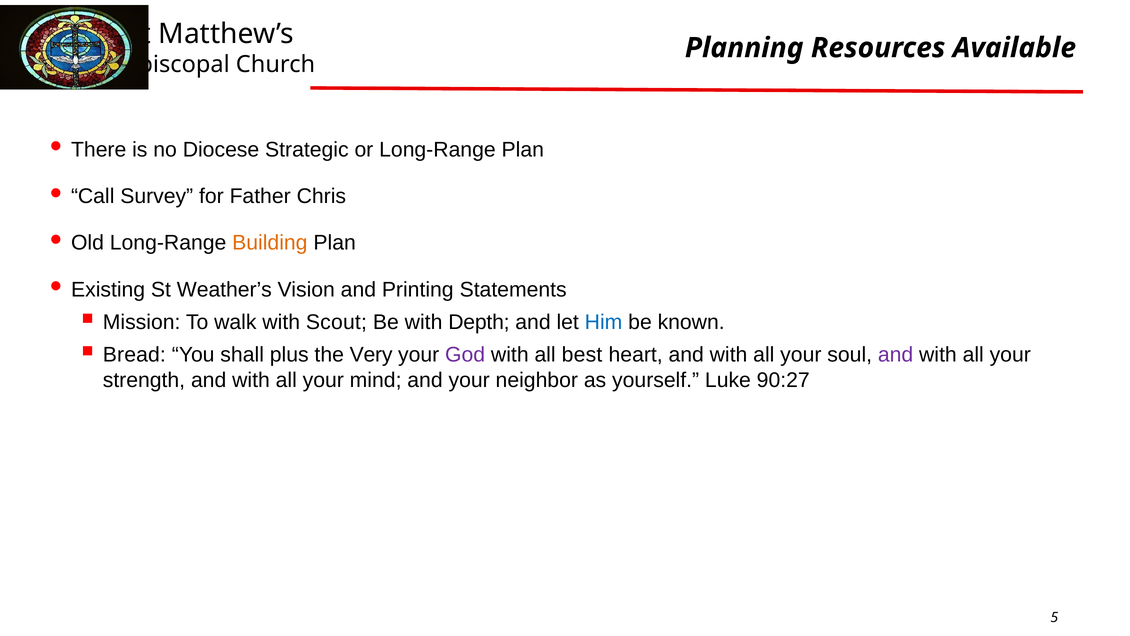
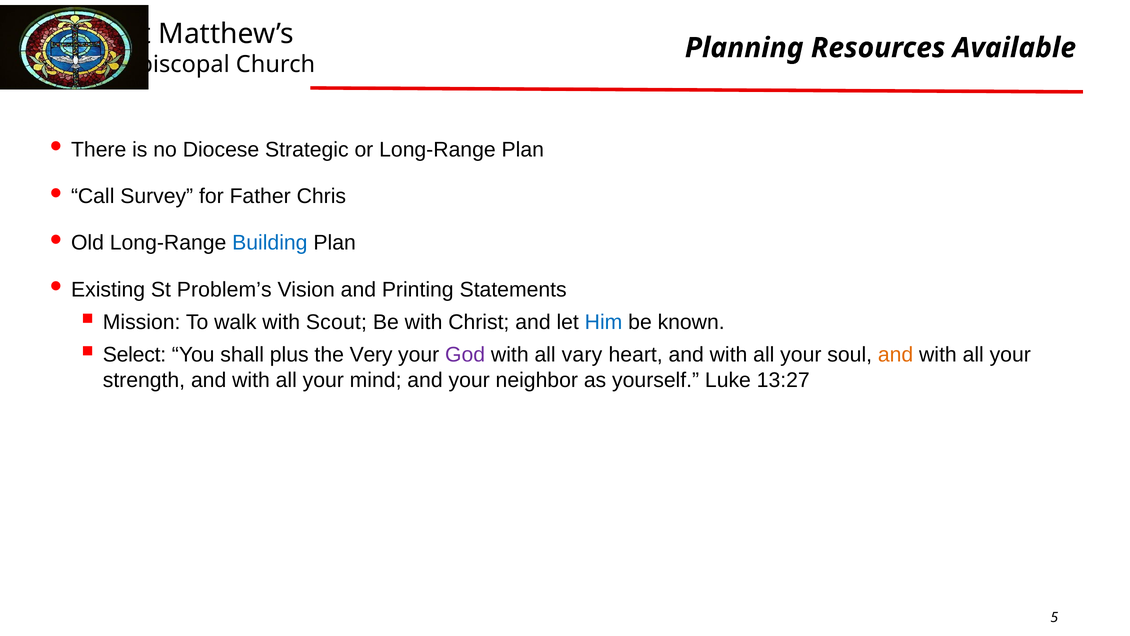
Building colour: orange -> blue
Weather’s: Weather’s -> Problem’s
Depth: Depth -> Christ
Bread: Bread -> Select
best: best -> vary
and at (896, 354) colour: purple -> orange
90:27: 90:27 -> 13:27
